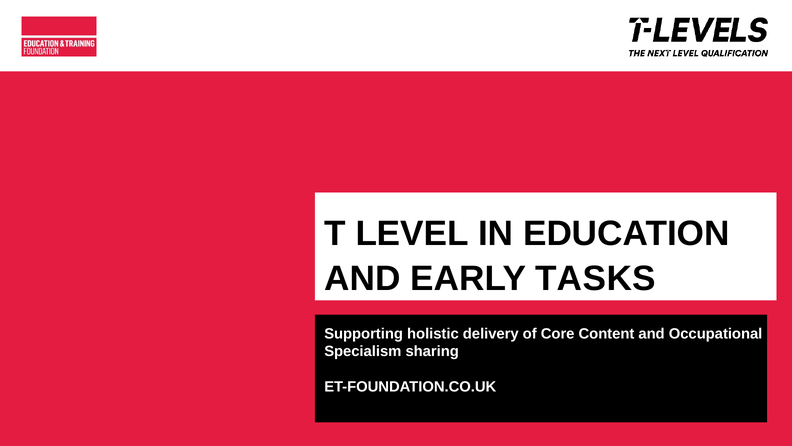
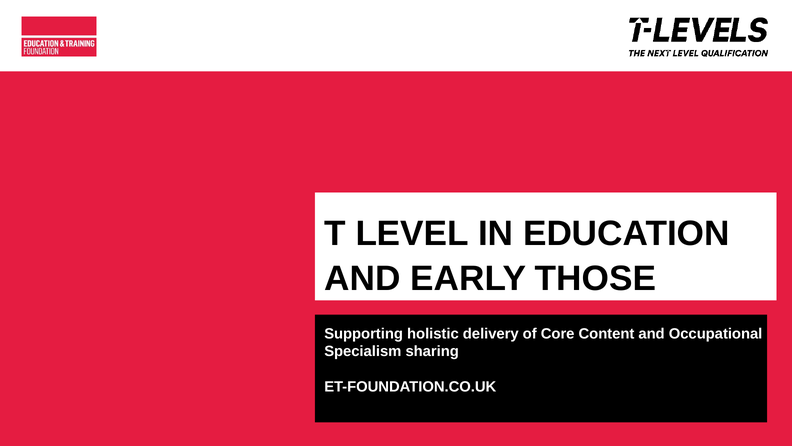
TASKS: TASKS -> THOSE
